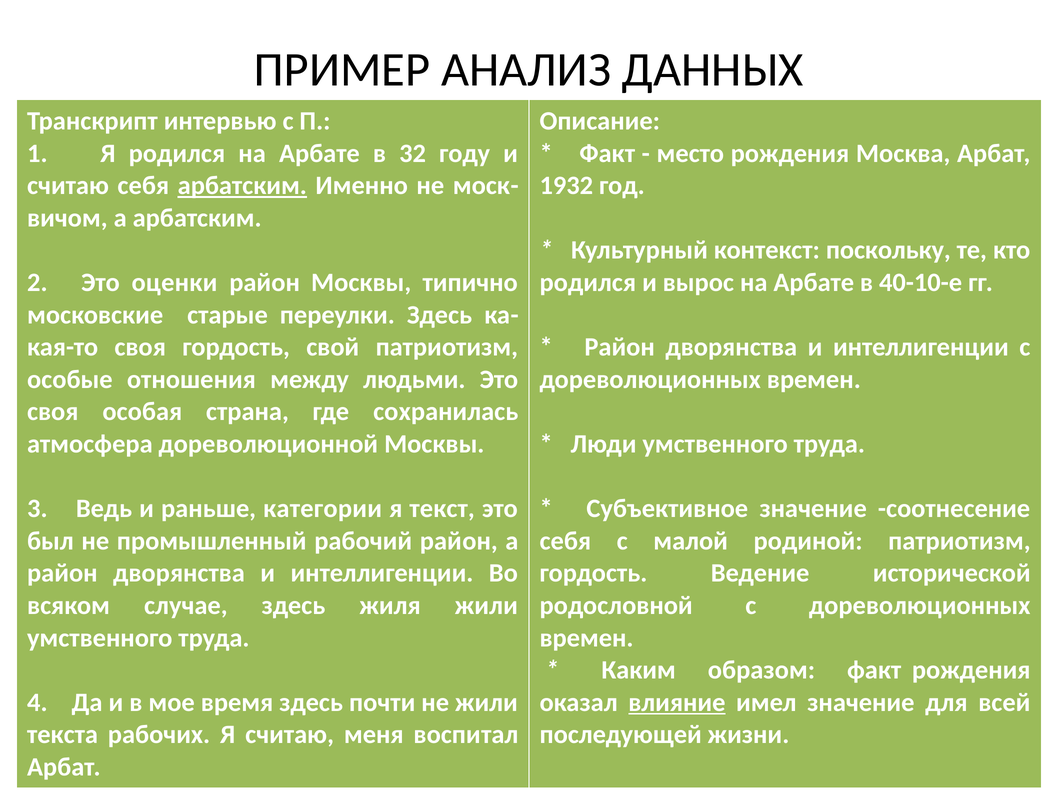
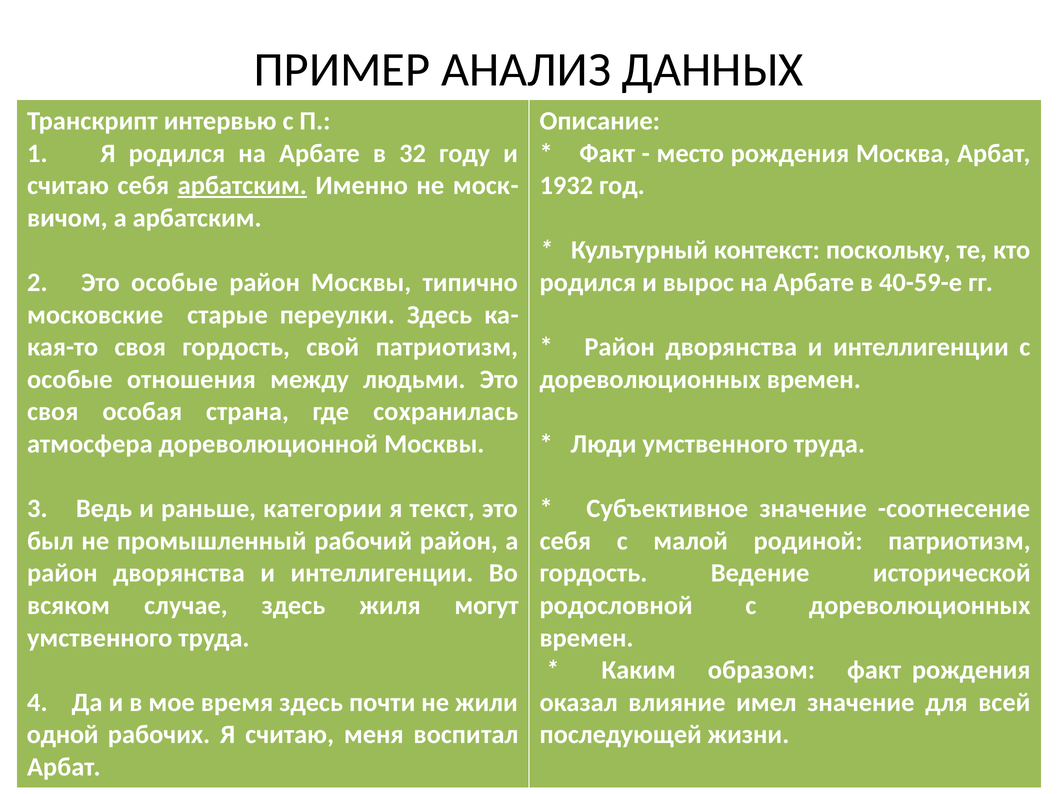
Это оценки: оценки -> особые
40-10-е: 40-10-е -> 40-59-е
жиля жили: жили -> могут
влияние underline: present -> none
текста: текста -> одной
